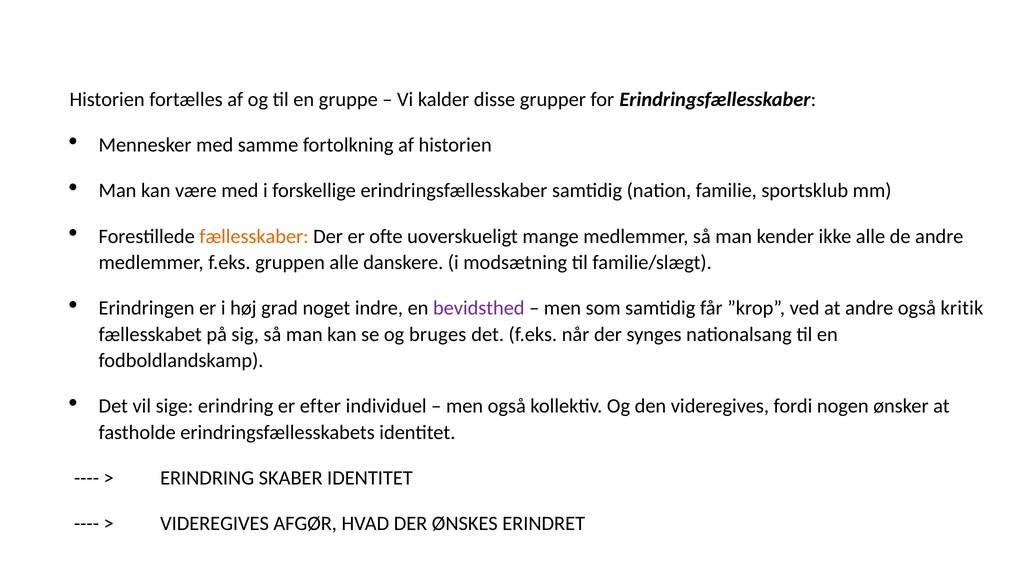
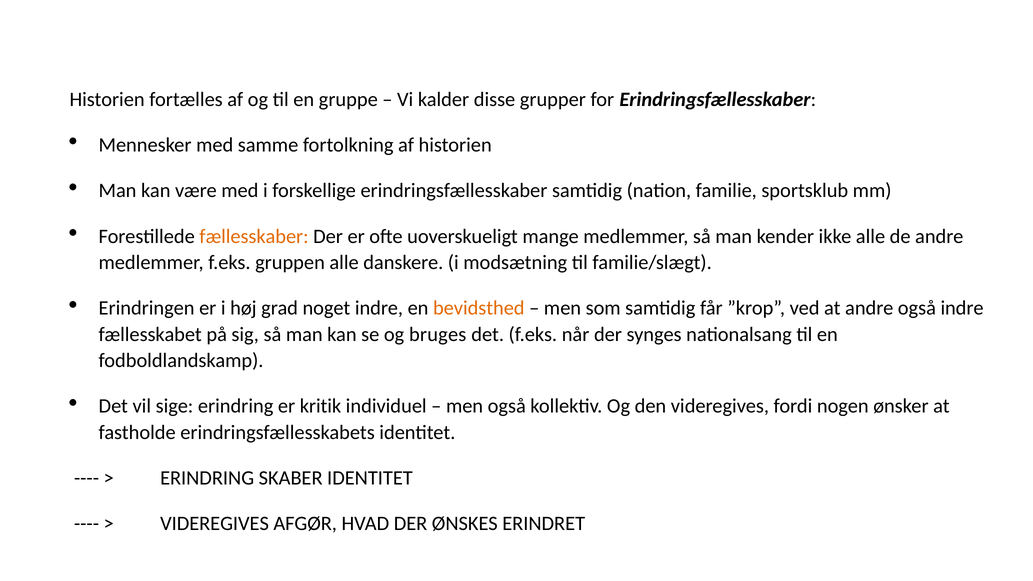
bevidsthed colour: purple -> orange
også kritik: kritik -> indre
efter: efter -> kritik
